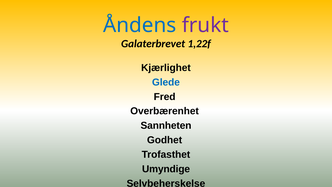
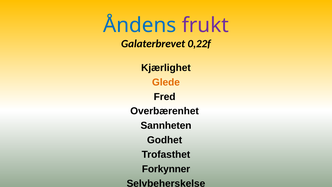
1,22f: 1,22f -> 0,22f
Glede colour: blue -> orange
Umyndige: Umyndige -> Forkynner
